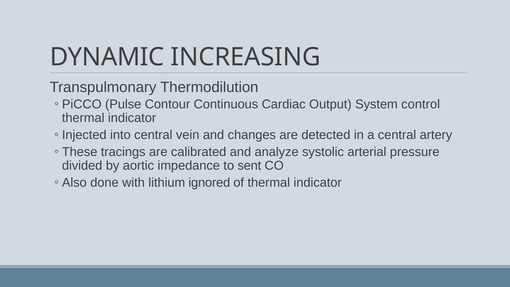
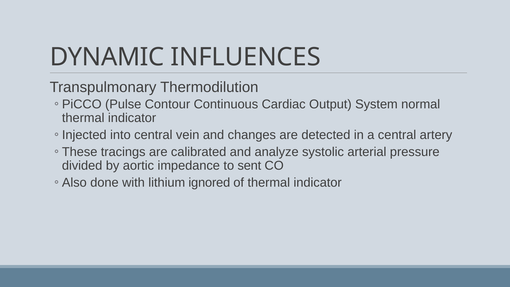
INCREASING: INCREASING -> INFLUENCES
control: control -> normal
